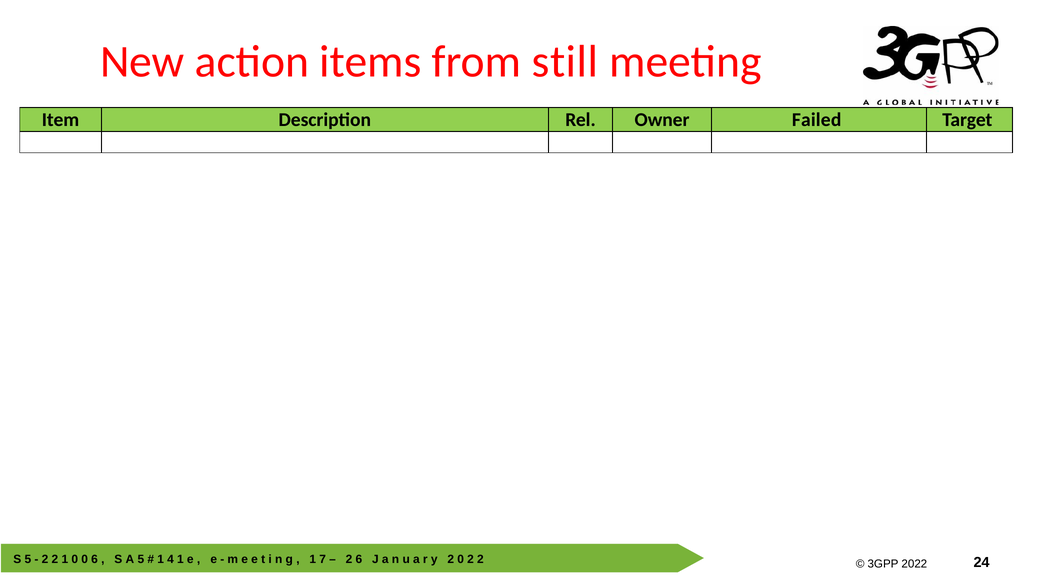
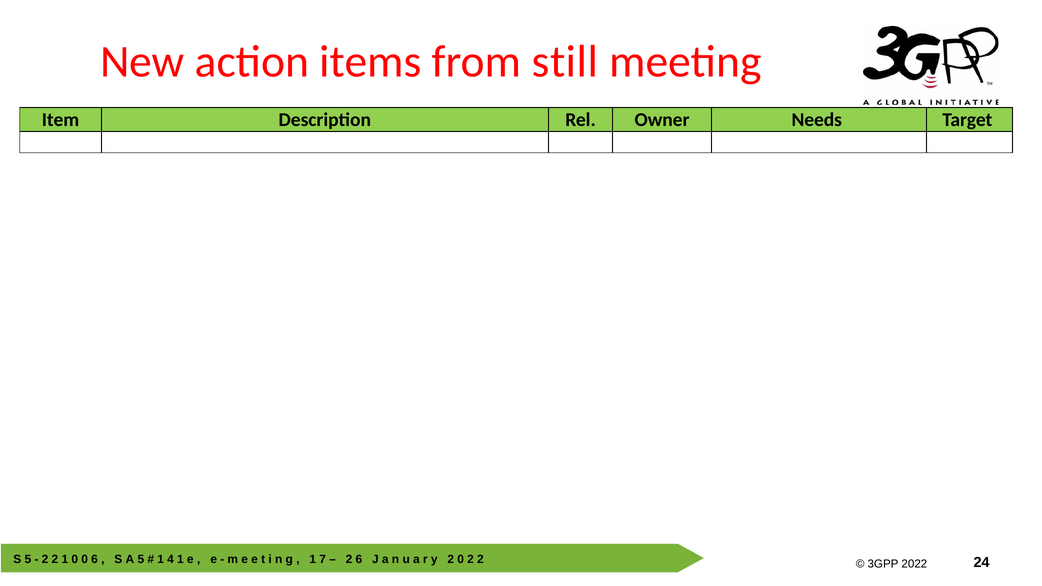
Failed: Failed -> Needs
